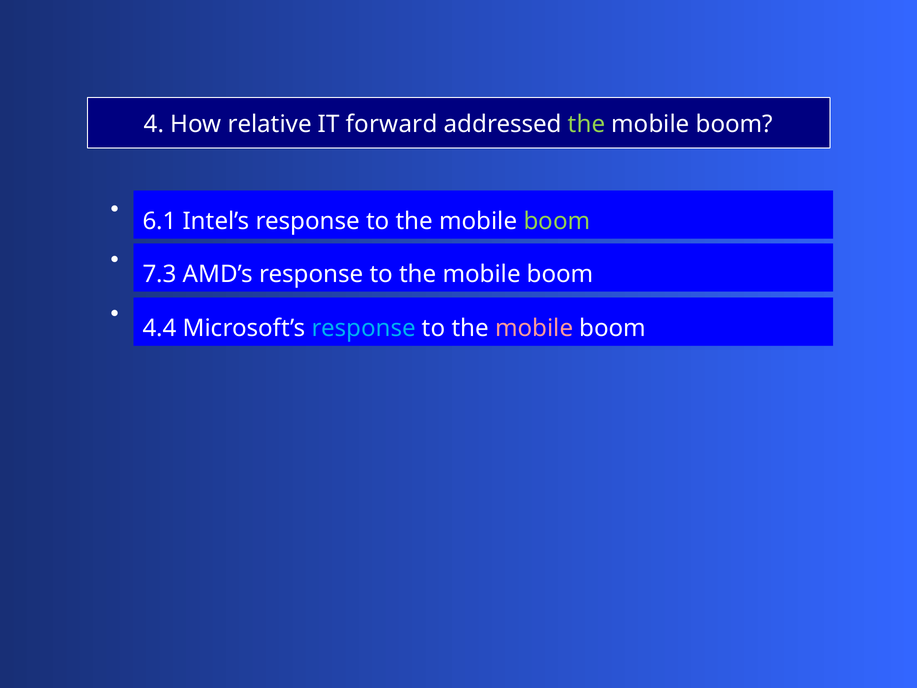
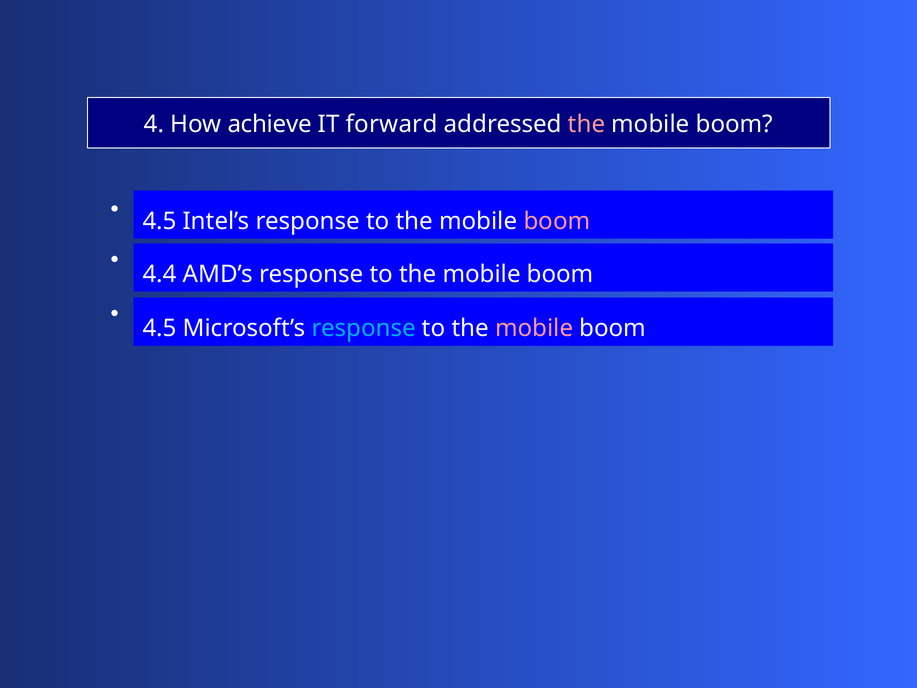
relative: relative -> achieve
the at (587, 124) colour: light green -> pink
6.1 at (160, 221): 6.1 -> 4.5
boom at (557, 221) colour: light green -> pink
7.3: 7.3 -> 4.4
4.4 at (160, 328): 4.4 -> 4.5
